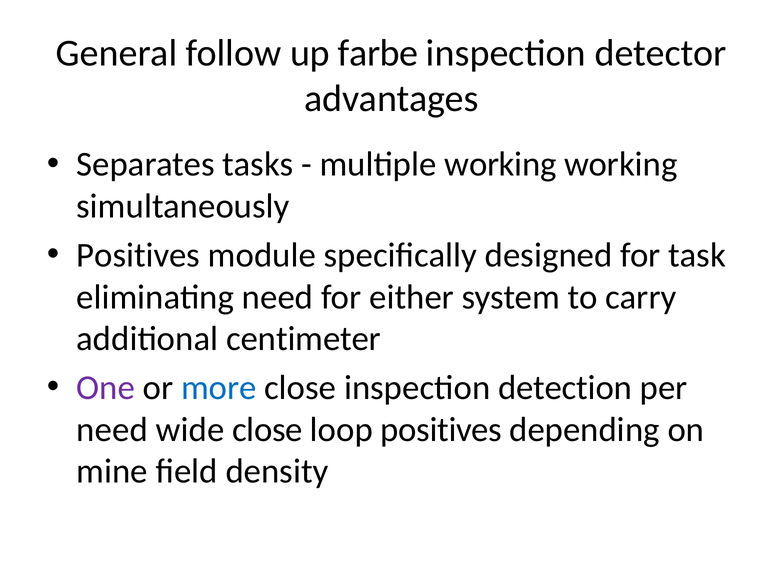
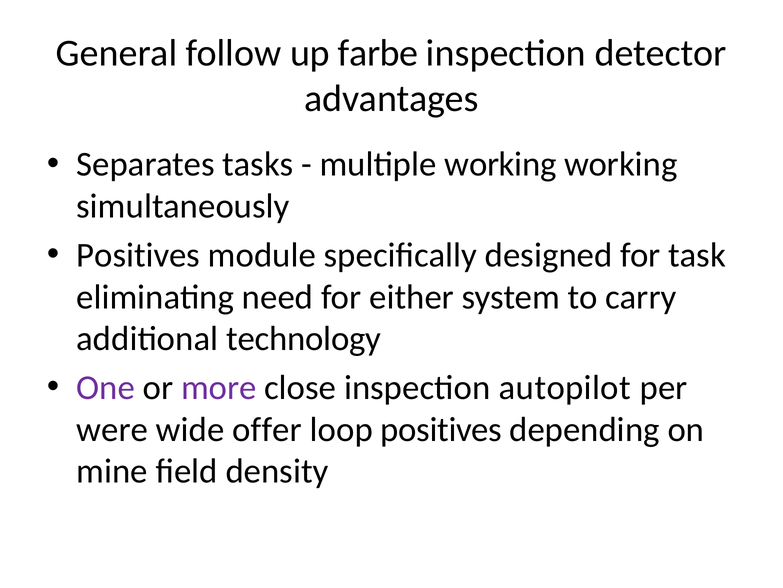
centimeter: centimeter -> technology
more colour: blue -> purple
detection: detection -> autopilot
need at (112, 429): need -> were
wide close: close -> offer
